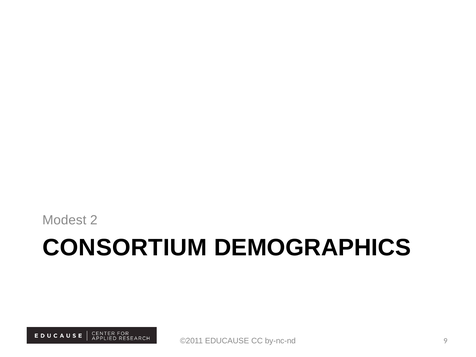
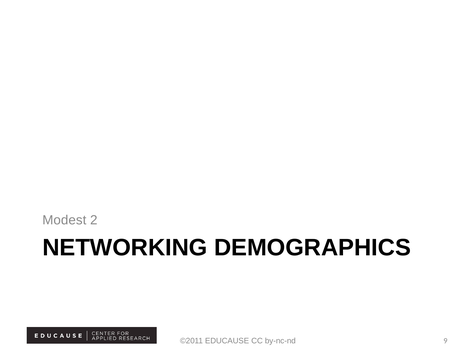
CONSORTIUM: CONSORTIUM -> NETWORKING
